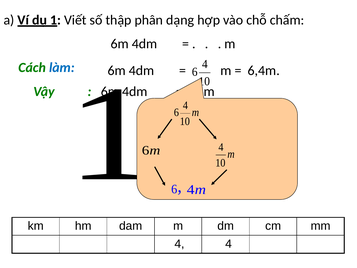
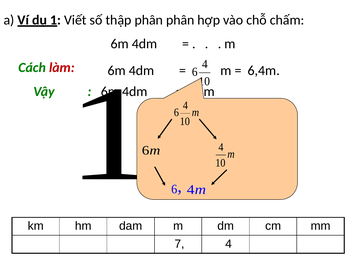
phân dạng: dạng -> phân
làm colour: blue -> red
4 at (179, 244): 4 -> 7
